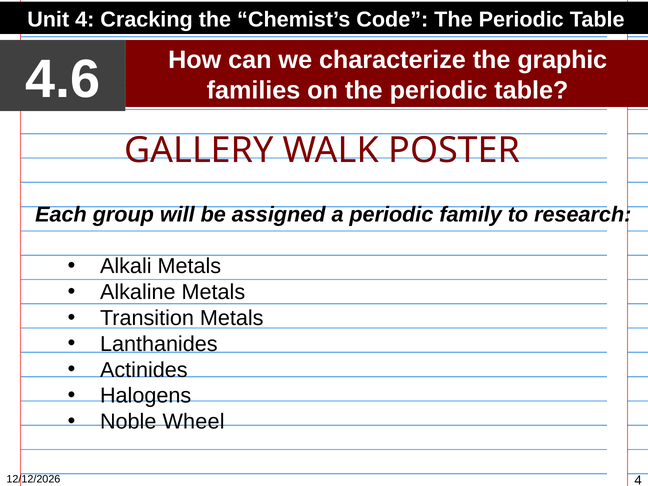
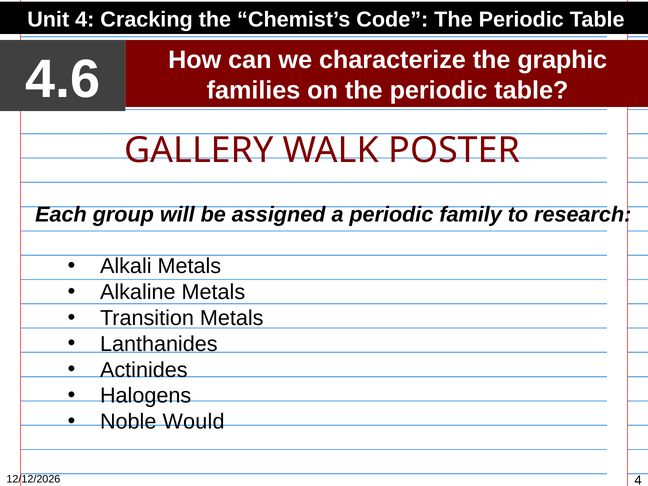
Wheel: Wheel -> Would
